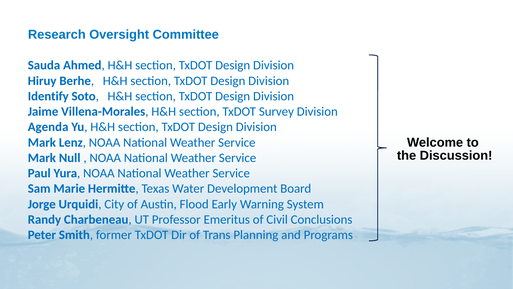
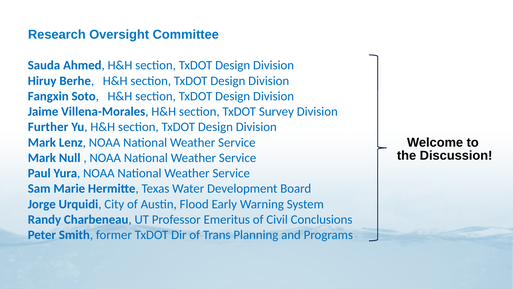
Identify: Identify -> Fangxin
Agenda: Agenda -> Further
